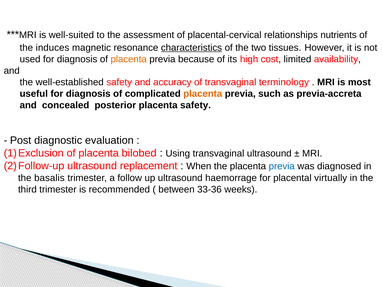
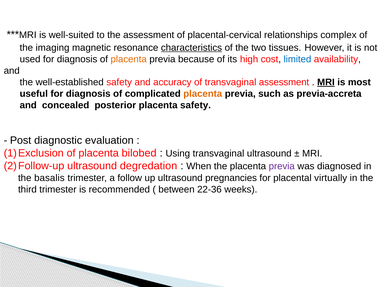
nutrients: nutrients -> complex
induces: induces -> imaging
limited colour: black -> blue
transvaginal terminology: terminology -> assessment
MRI at (326, 82) underline: none -> present
replacement: replacement -> degredation
previa at (282, 166) colour: blue -> purple
haemorrage: haemorrage -> pregnancies
33-36: 33-36 -> 22-36
